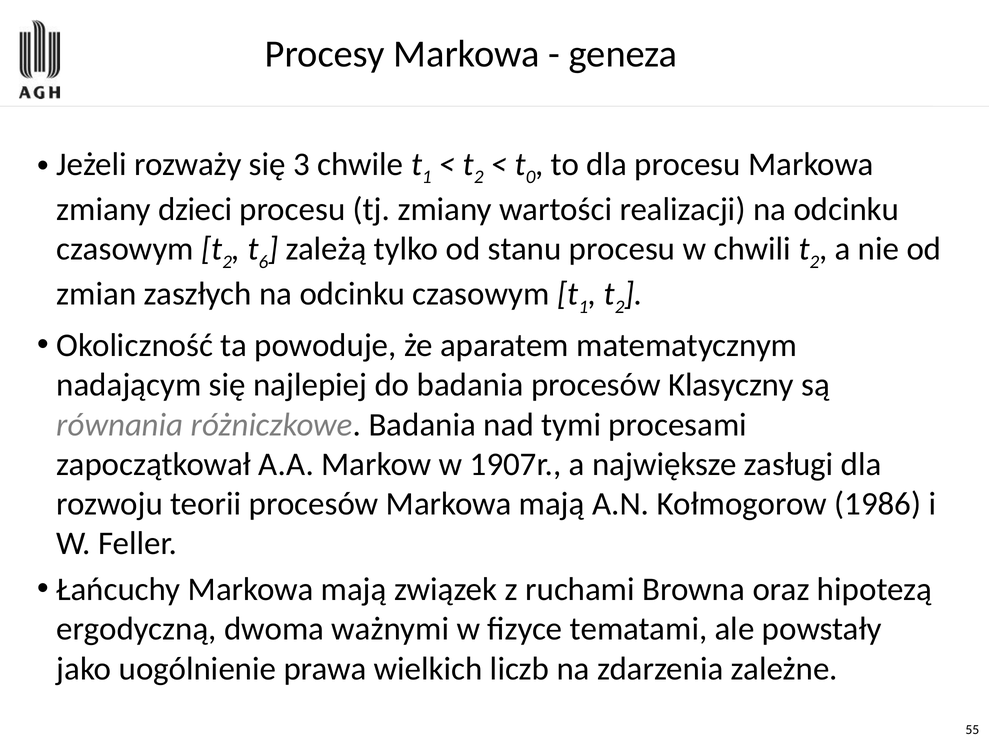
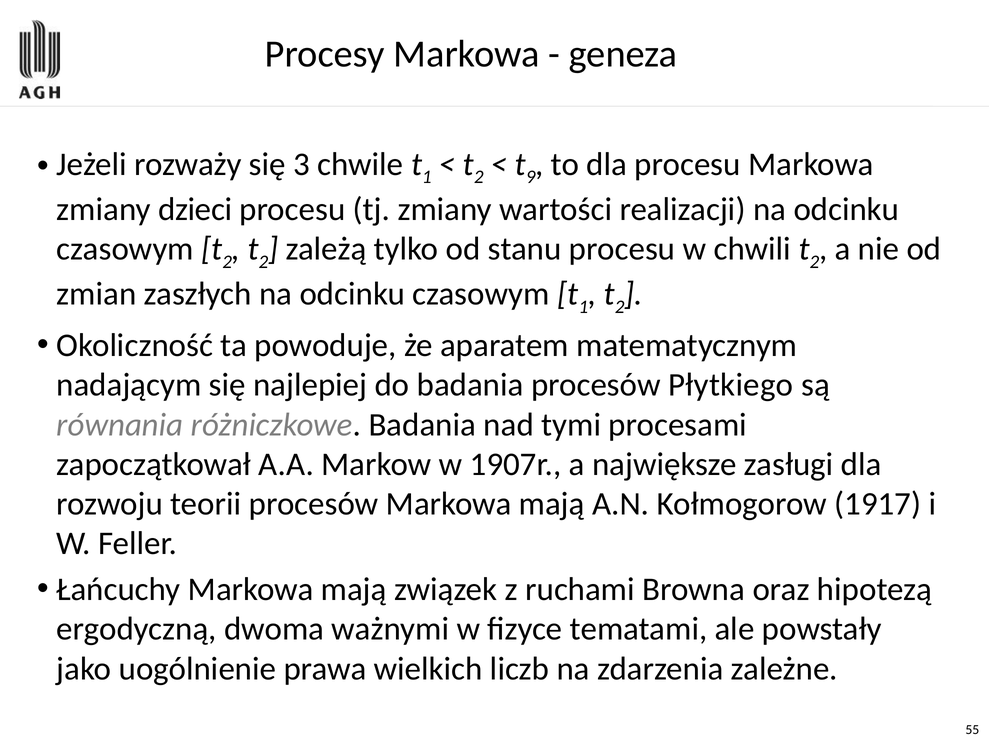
0: 0 -> 9
6 at (263, 262): 6 -> 2
Klasyczny: Klasyczny -> Płytkiego
1986: 1986 -> 1917
